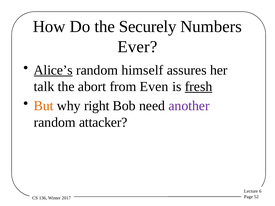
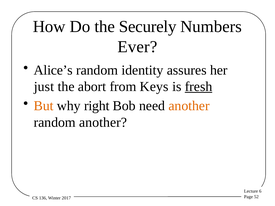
Alice’s underline: present -> none
himself: himself -> identity
talk: talk -> just
Even: Even -> Keys
another at (189, 106) colour: purple -> orange
random attacker: attacker -> another
